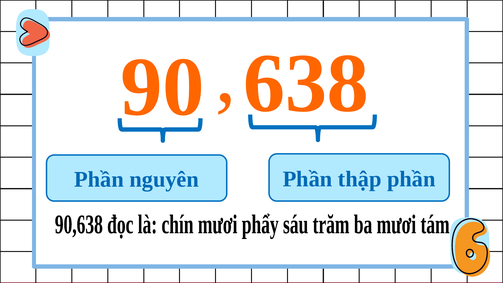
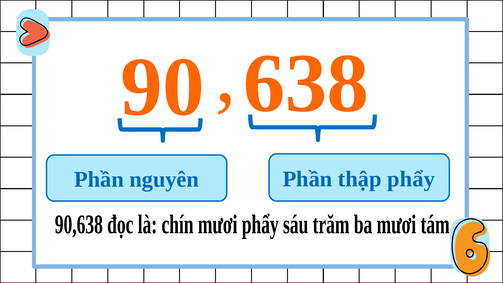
thập phần: phần -> phẩy
